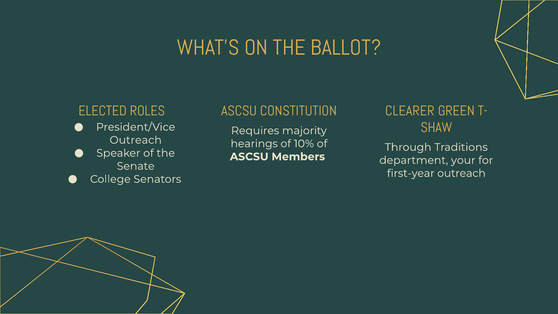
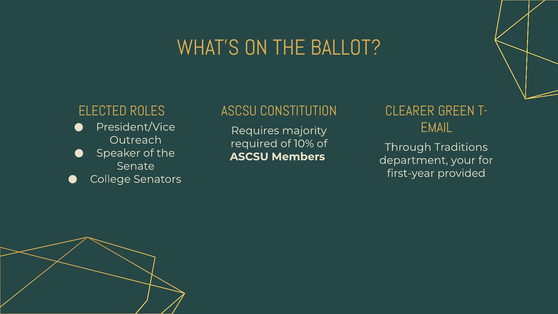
SHAW: SHAW -> EMAIL
hearings: hearings -> required
first-year outreach: outreach -> provided
